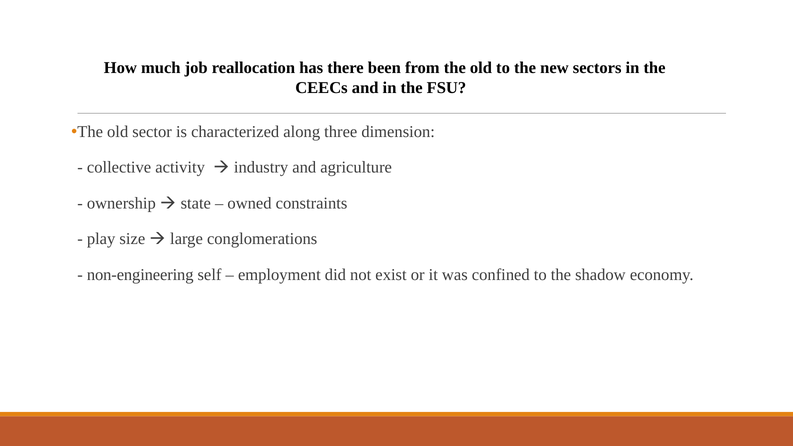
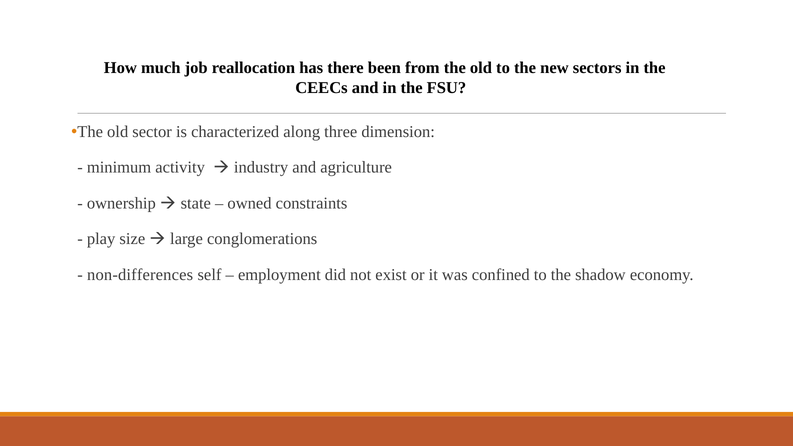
collective: collective -> minimum
non-engineering: non-engineering -> non-differences
